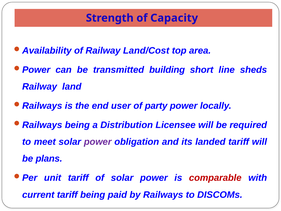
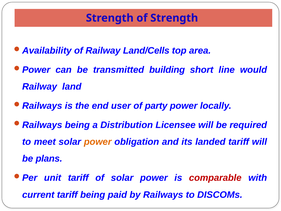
of Capacity: Capacity -> Strength
Land/Cost: Land/Cost -> Land/Cells
sheds: sheds -> would
power at (98, 142) colour: purple -> orange
